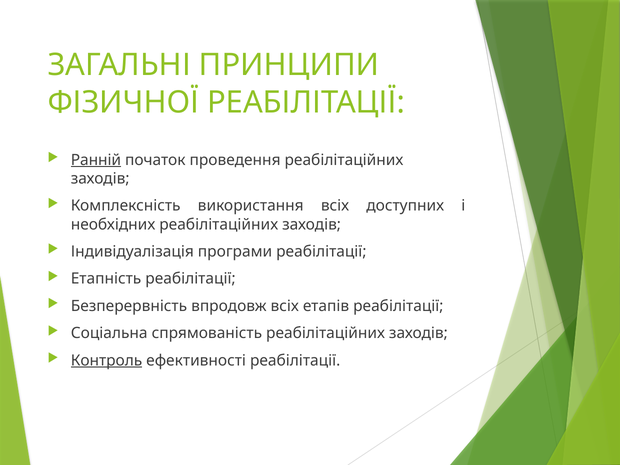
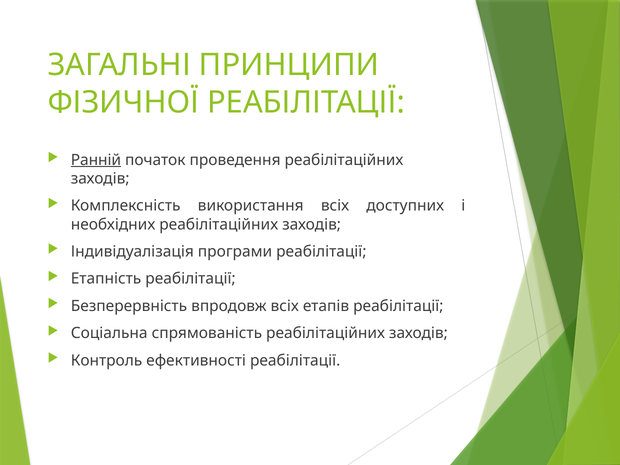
Контроль underline: present -> none
